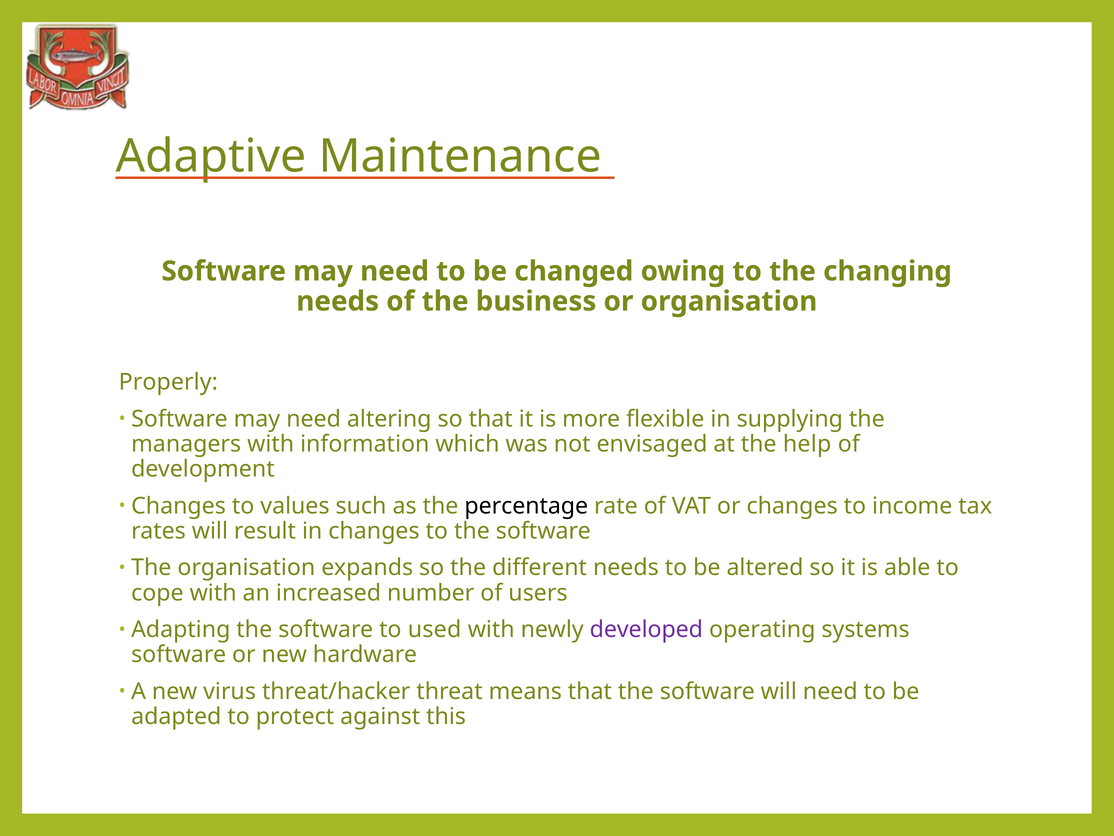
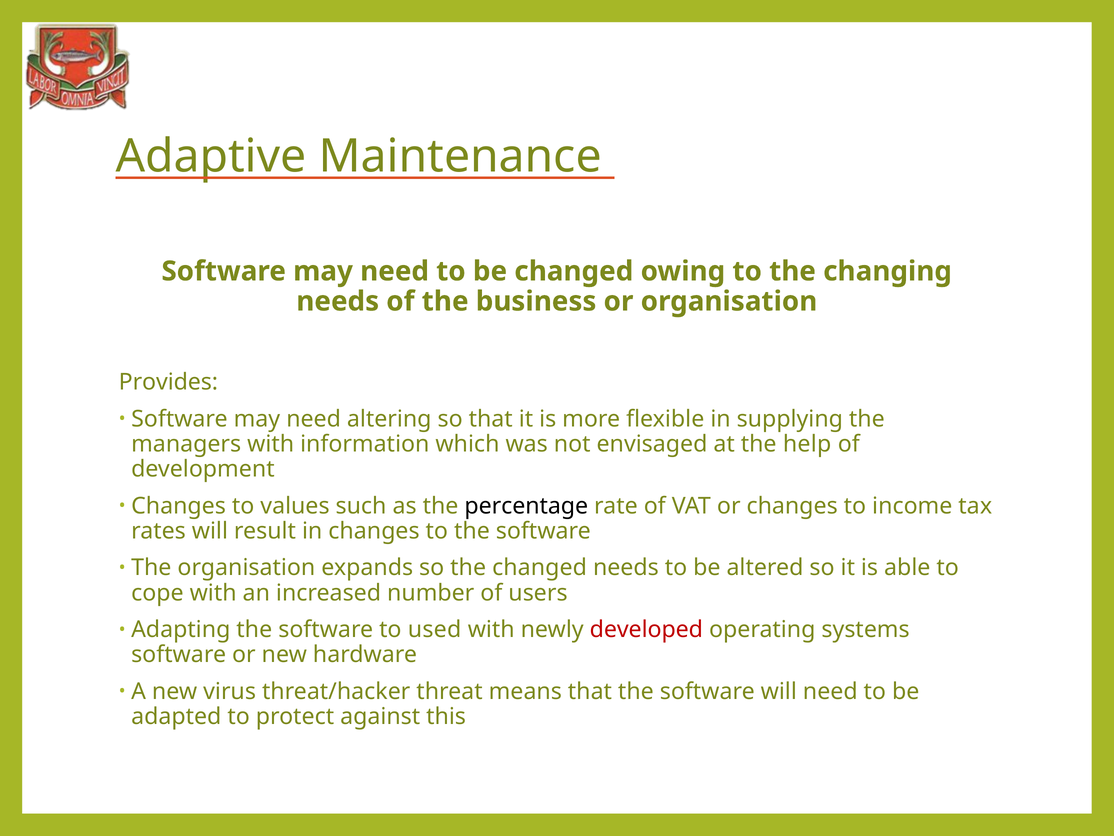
Properly: Properly -> Provides
the different: different -> changed
developed colour: purple -> red
